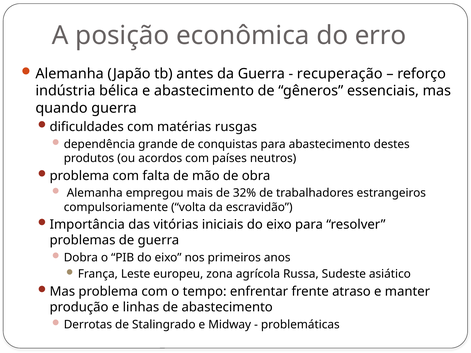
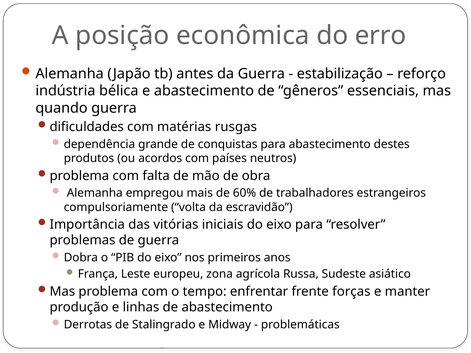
recuperação: recuperação -> estabilização
32%: 32% -> 60%
atraso: atraso -> forças
